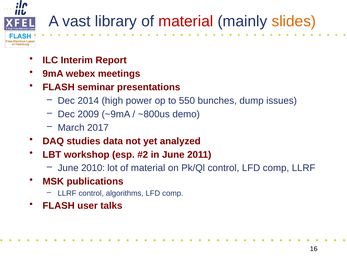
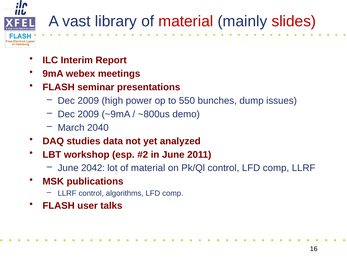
slides colour: orange -> red
2014 at (88, 101): 2014 -> 2009
2017: 2017 -> 2040
2010: 2010 -> 2042
